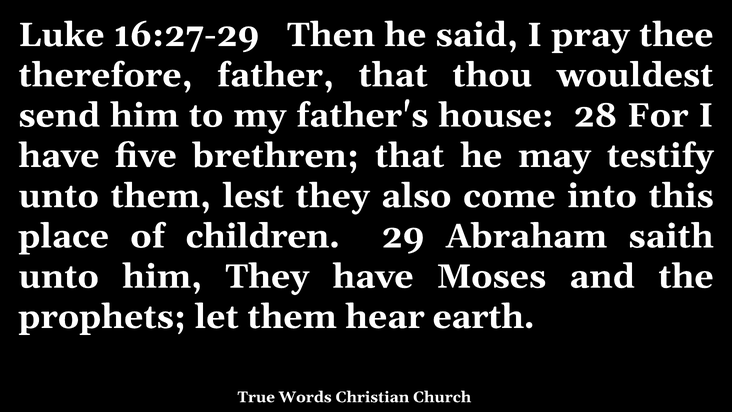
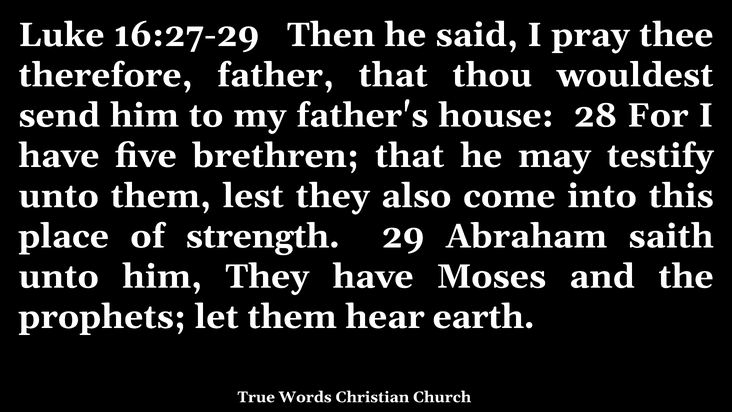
children: children -> strength
